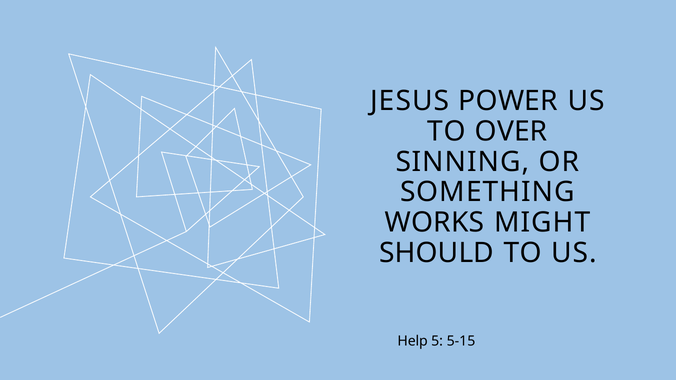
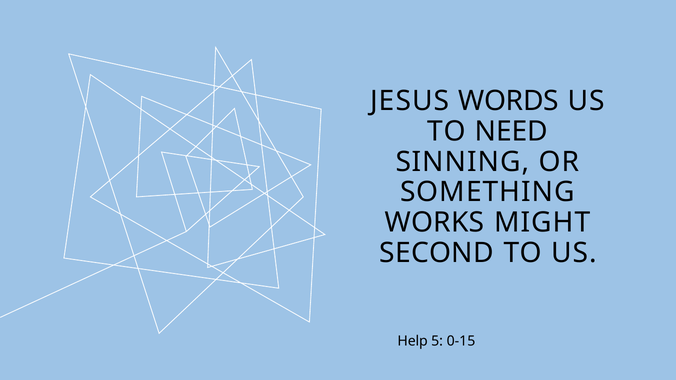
POWER: POWER -> WORDS
OVER: OVER -> NEED
SHOULD: SHOULD -> SECOND
5-15: 5-15 -> 0-15
